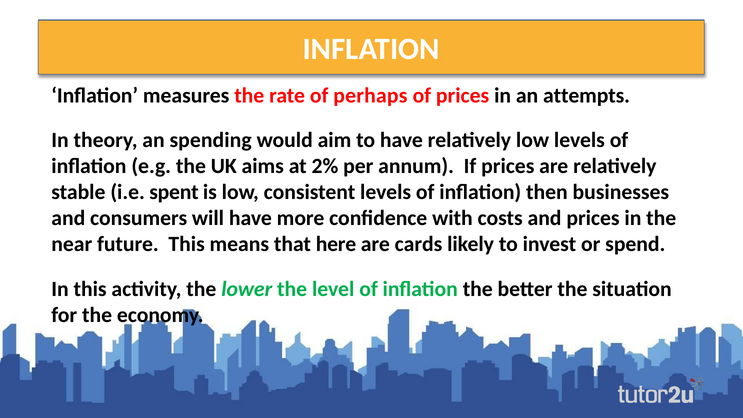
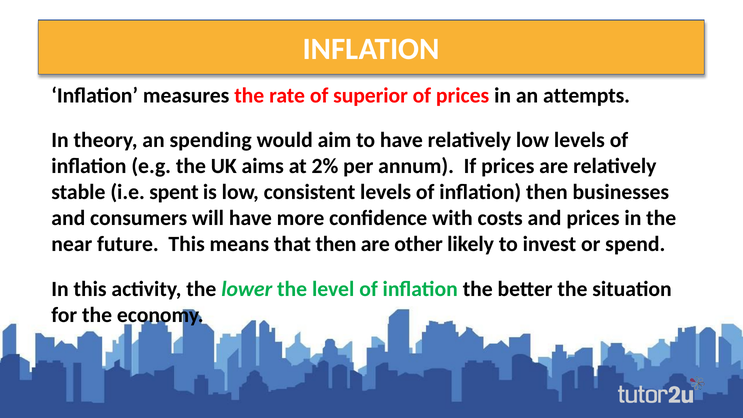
perhaps: perhaps -> superior
that here: here -> then
cards: cards -> other
